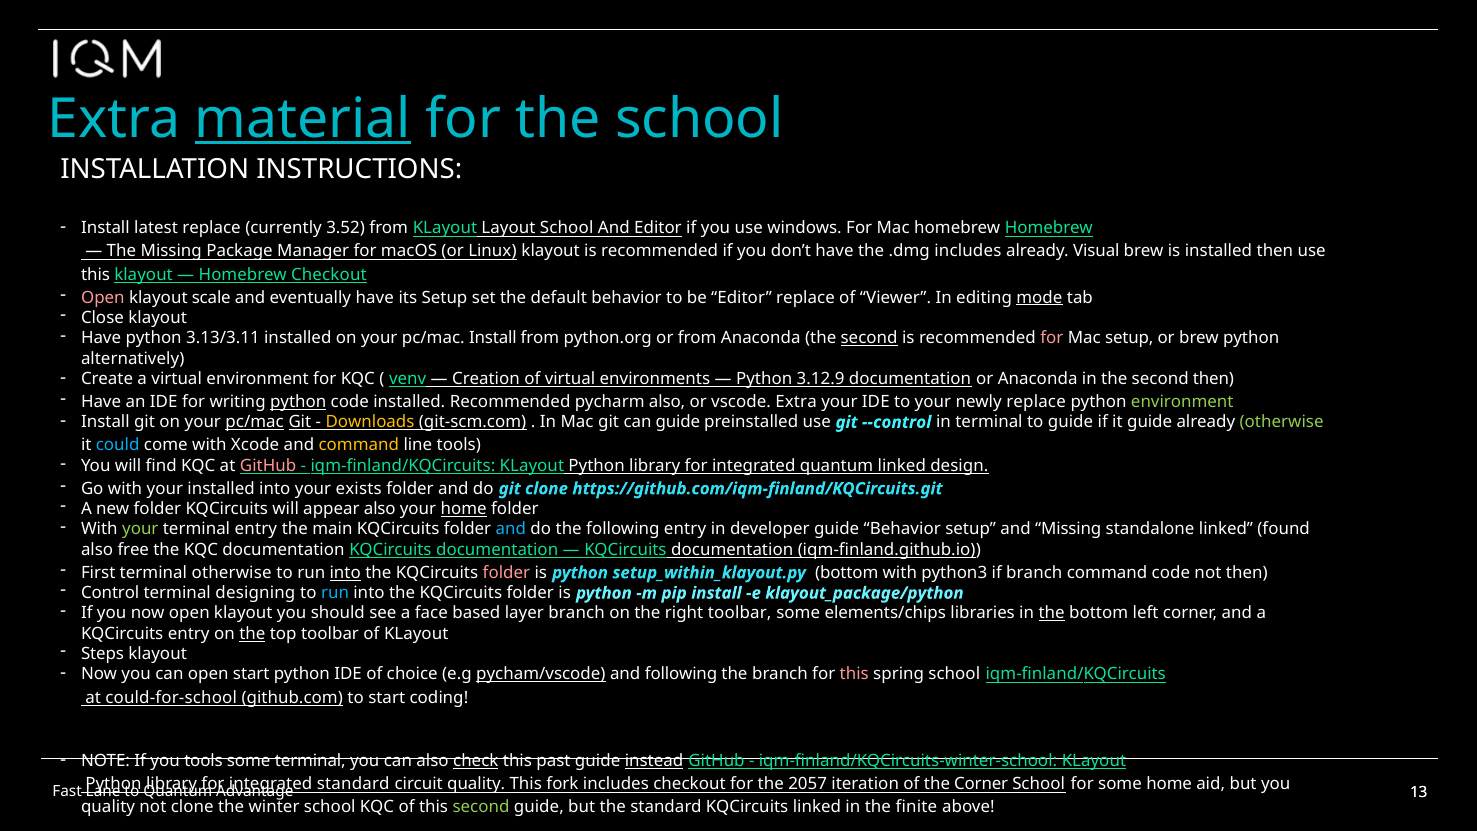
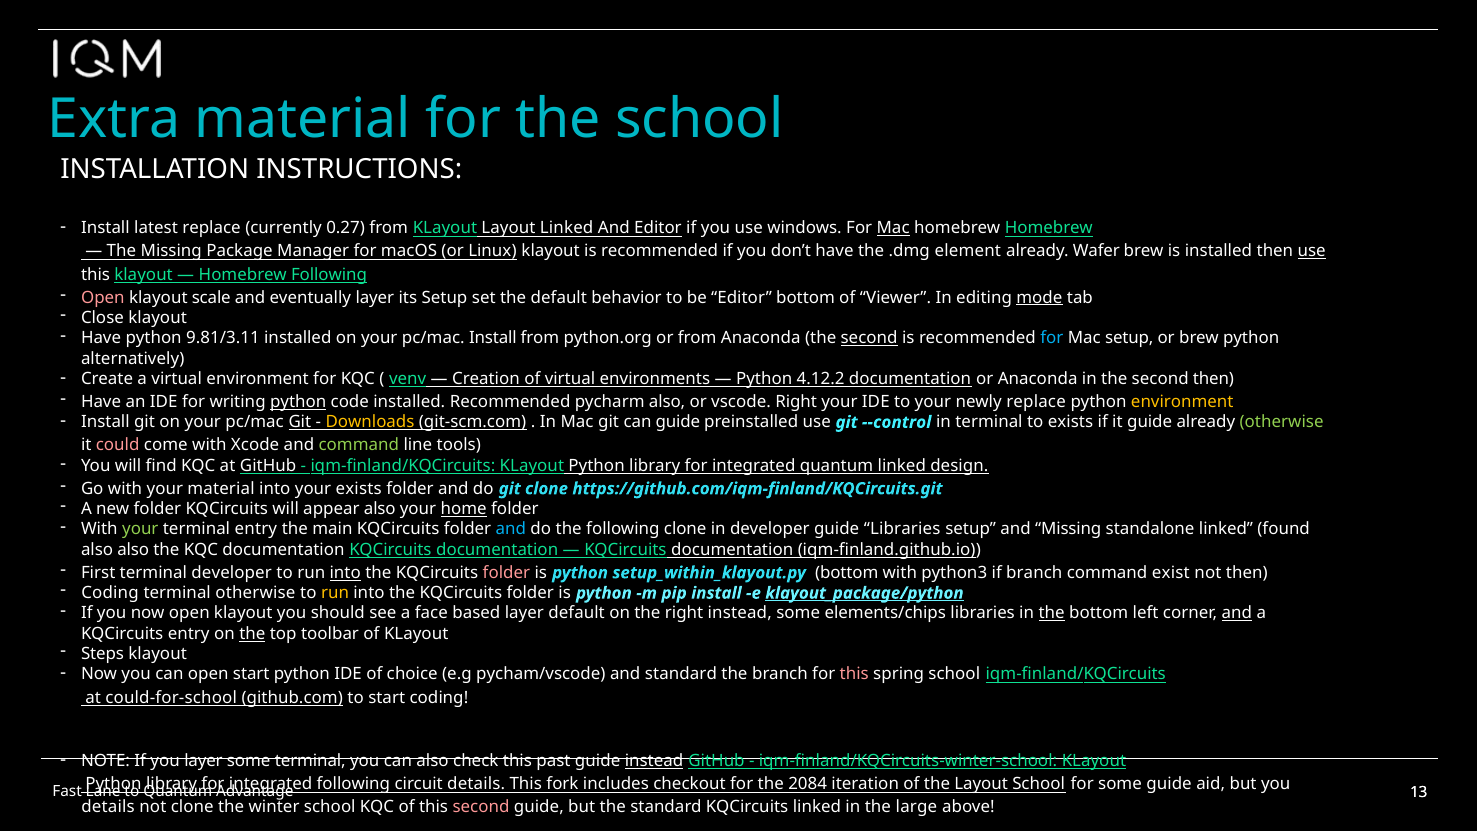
material at (303, 119) underline: present -> none
3.52: 3.52 -> 0.27
Layout School: School -> Linked
Mac at (893, 228) underline: none -> present
.dmg includes: includes -> element
Visual: Visual -> Wafer
use at (1312, 251) underline: none -> present
Homebrew Checkout: Checkout -> Following
eventually have: have -> layer
Editor replace: replace -> bottom
3.13/3.11: 3.13/3.11 -> 9.81/3.11
for at (1052, 338) colour: pink -> light blue
3.12.9: 3.12.9 -> 4.12.2
vscode Extra: Extra -> Right
environment at (1182, 402) colour: light green -> yellow
pc/mac at (255, 422) underline: present -> none
to guide: guide -> exists
could colour: light blue -> pink
command at (359, 445) colour: yellow -> light green
GitHub at (268, 466) colour: pink -> white
your installed: installed -> material
following entry: entry -> clone
guide Behavior: Behavior -> Libraries
also free: free -> also
terminal otherwise: otherwise -> developer
command code: code -> exist
Control at (110, 593): Control -> Coding
terminal designing: designing -> otherwise
run at (335, 593) colour: light blue -> yellow
klayout_package/python underline: none -> present
layer branch: branch -> default
right toolbar: toolbar -> instead
and at (1237, 613) underline: none -> present
pycham/vscode underline: present -> none
and following: following -> standard
you tools: tools -> layer
check underline: present -> none
standard at (353, 784): standard -> following
circuit quality: quality -> details
2057: 2057 -> 2084
the Corner: Corner -> Layout
some home: home -> guide
quality at (108, 807): quality -> details
second at (481, 807) colour: light green -> pink
finite: finite -> large
